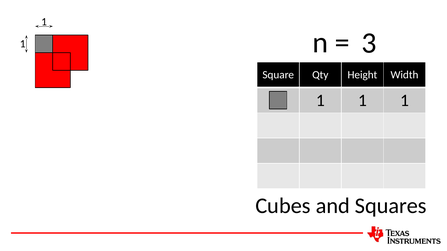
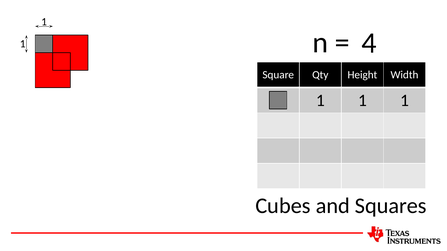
3: 3 -> 4
